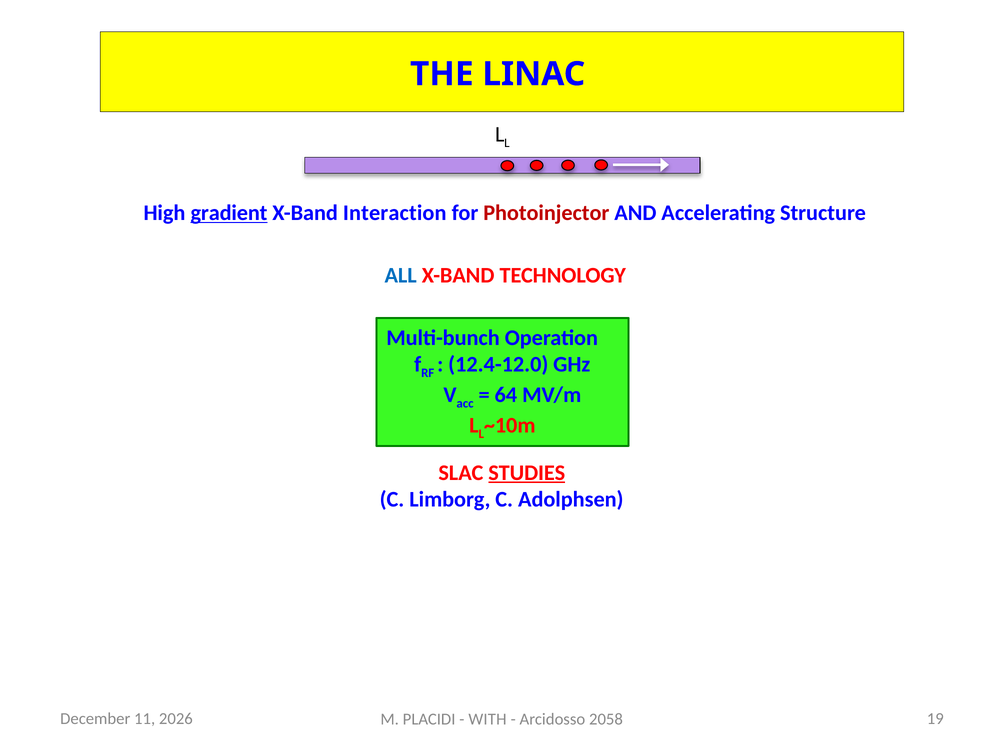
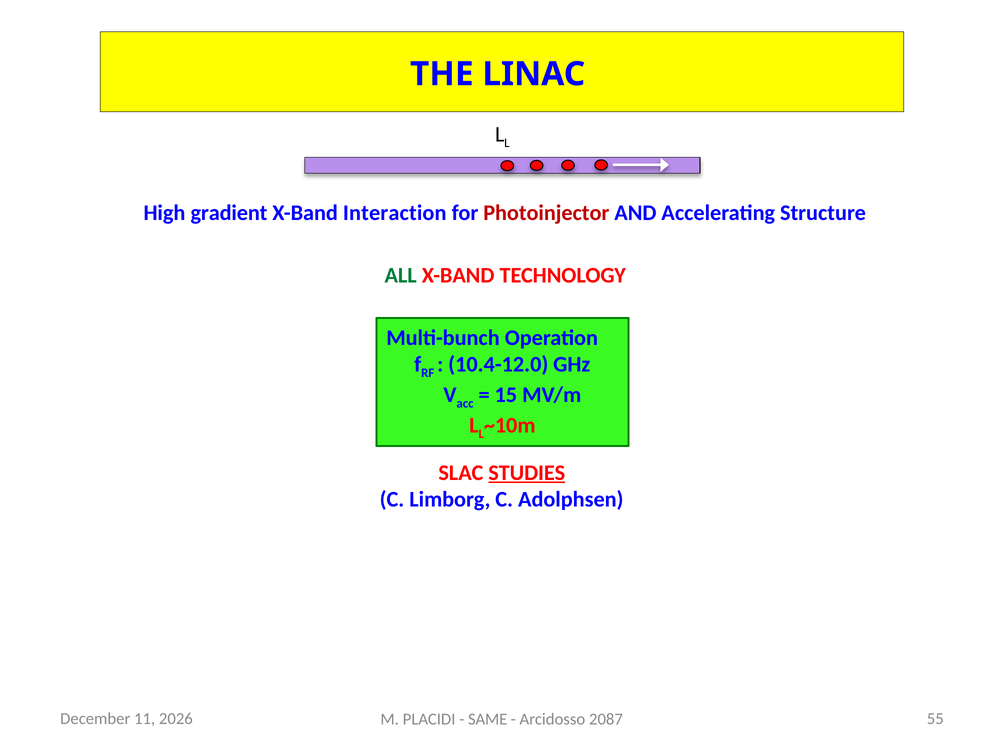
gradient underline: present -> none
ALL colour: blue -> green
12.4-12.0: 12.4-12.0 -> 10.4-12.0
64: 64 -> 15
19: 19 -> 55
WITH: WITH -> SAME
2058: 2058 -> 2087
